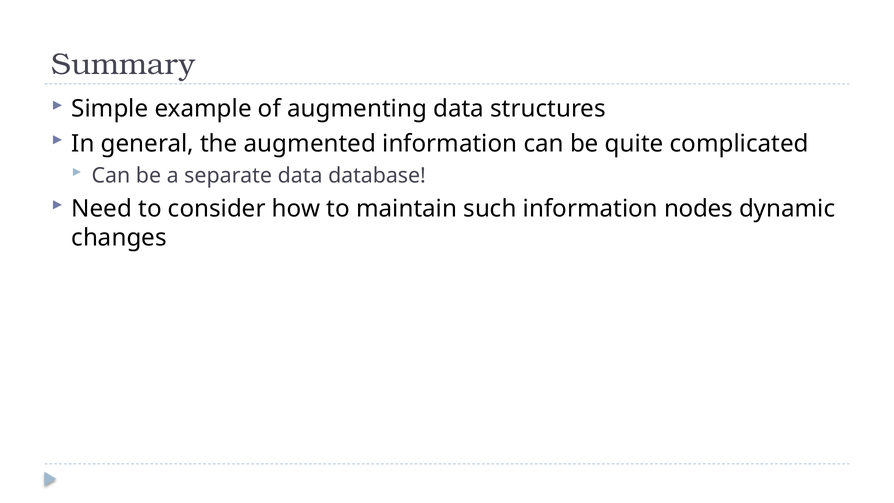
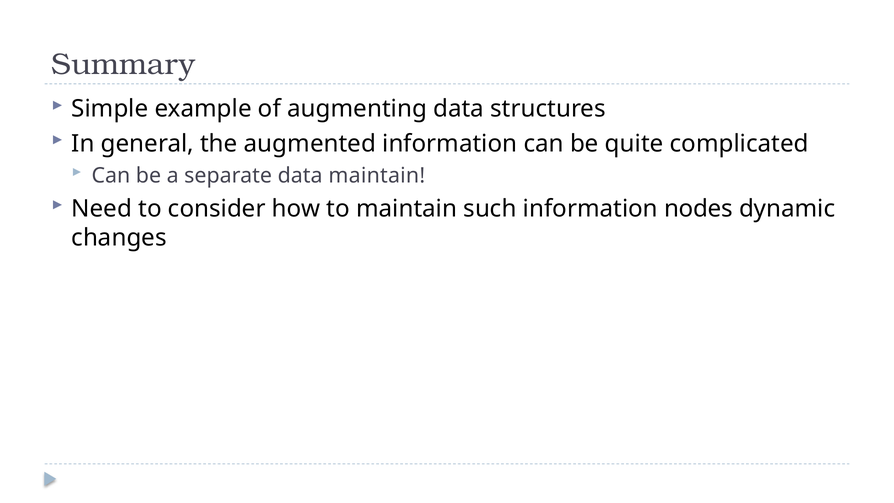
data database: database -> maintain
